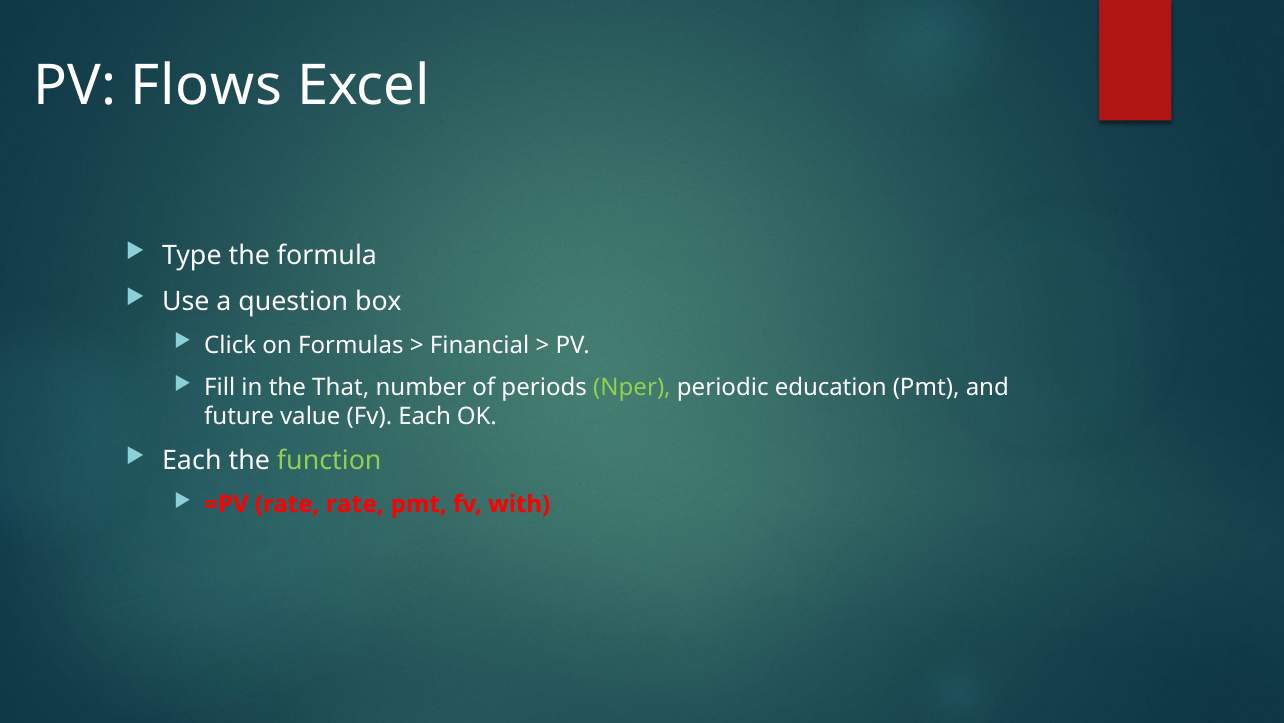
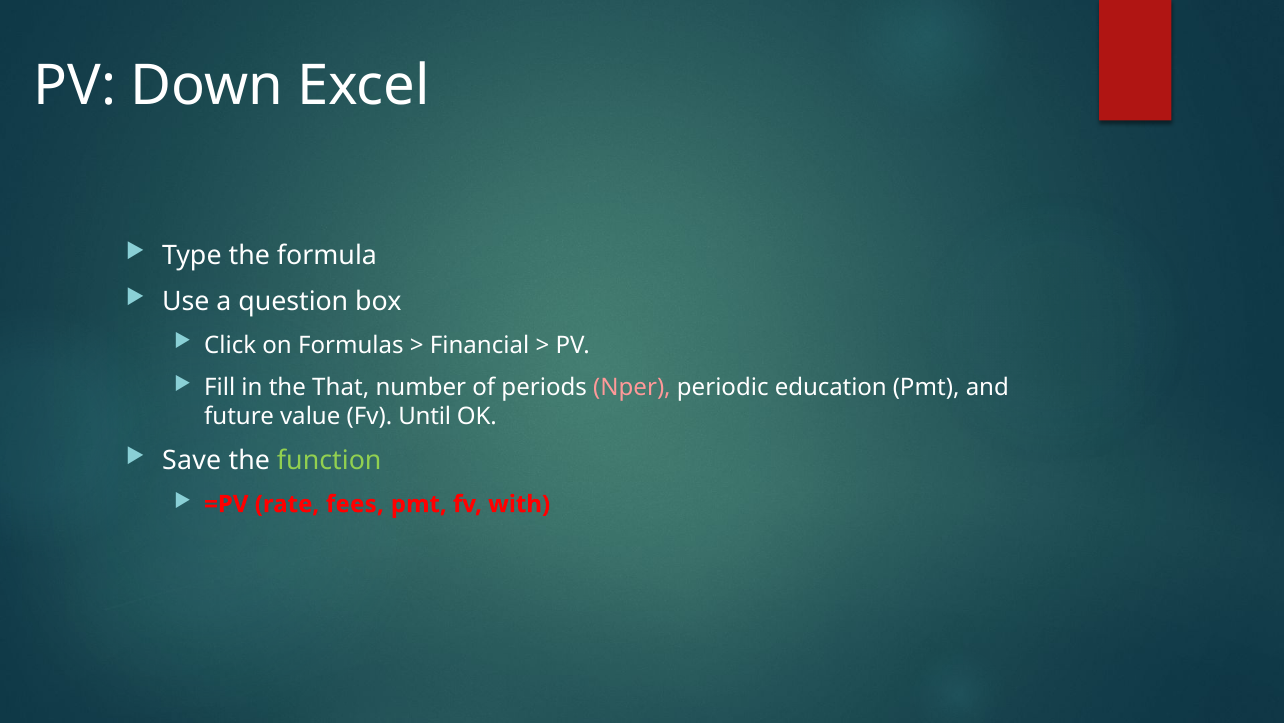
Flows: Flows -> Down
Nper colour: light green -> pink
Fv Each: Each -> Until
Each at (192, 460): Each -> Save
rate rate: rate -> fees
